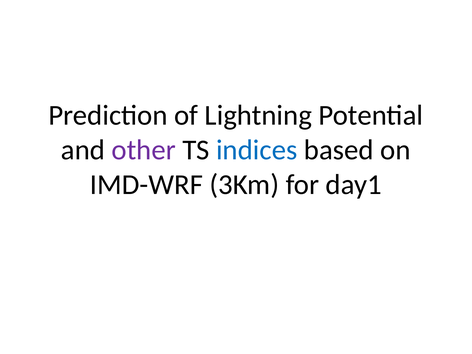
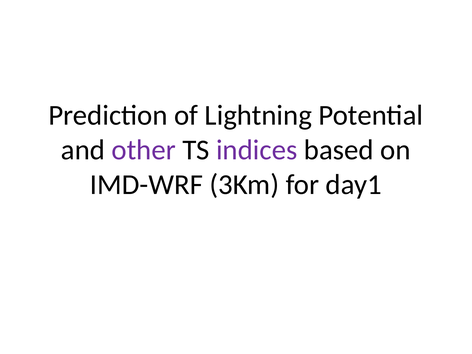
indices colour: blue -> purple
